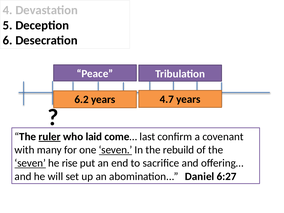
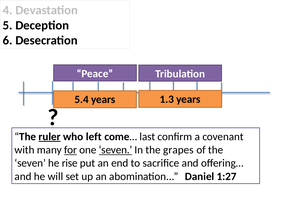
4.7: 4.7 -> 1.3
6.2: 6.2 -> 5.4
laid: laid -> left
for underline: none -> present
rebuild: rebuild -> grapes
seven at (30, 163) underline: present -> none
6:27: 6:27 -> 1:27
